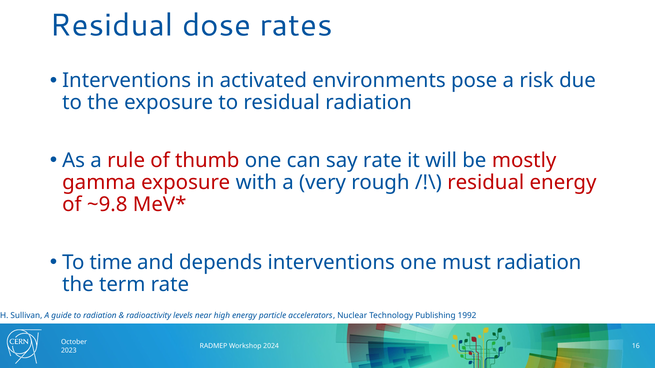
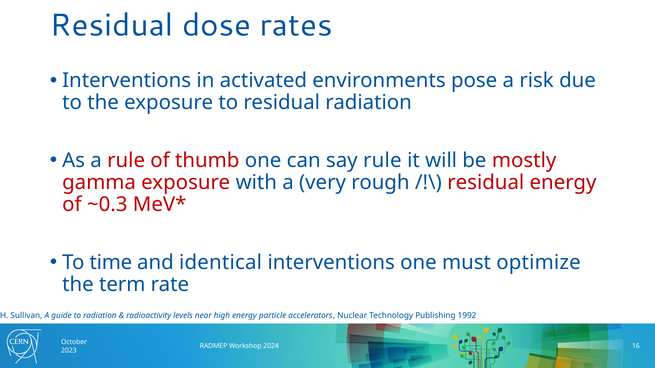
say rate: rate -> rule
~9.8: ~9.8 -> ~0.3
depends: depends -> identical
must radiation: radiation -> optimize
